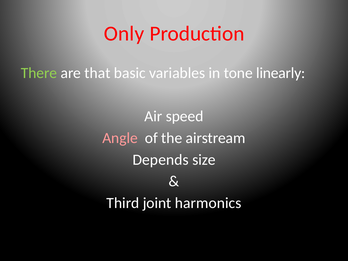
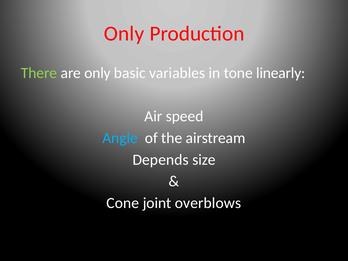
are that: that -> only
Angle colour: pink -> light blue
Third: Third -> Cone
harmonics: harmonics -> overblows
